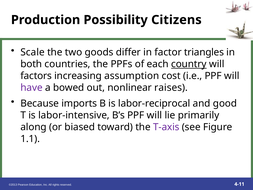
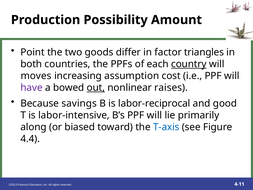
Citizens: Citizens -> Amount
Scale: Scale -> Point
factors: factors -> moves
out underline: none -> present
imports: imports -> savings
T-axis colour: purple -> blue
1.1: 1.1 -> 4.4
